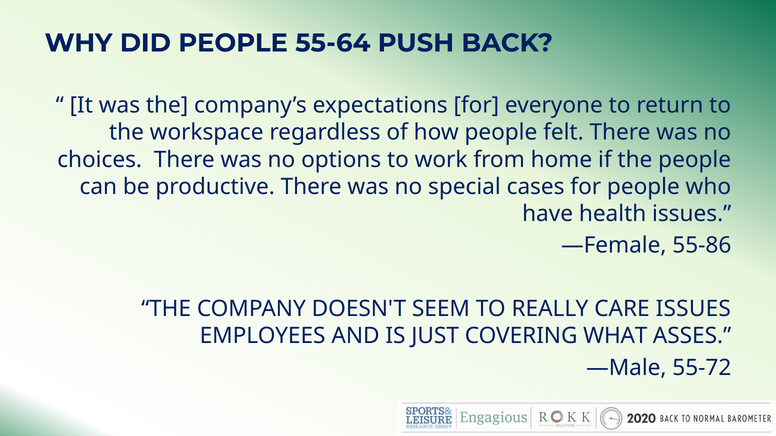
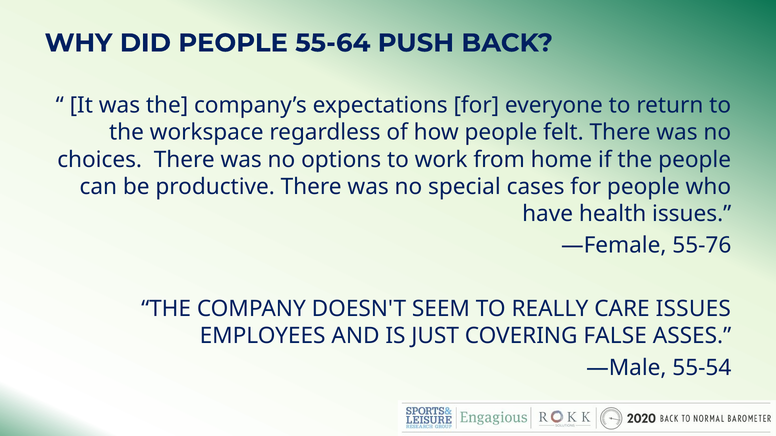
55-86: 55-86 -> 55-76
WHAT: WHAT -> FALSE
55-72: 55-72 -> 55-54
